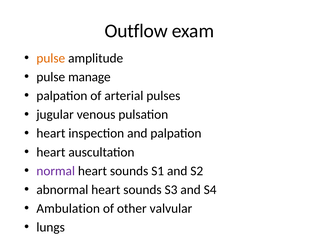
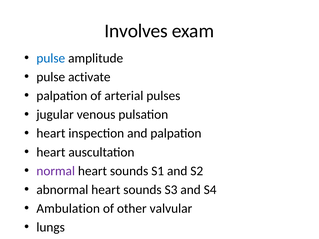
Outflow: Outflow -> Involves
pulse at (51, 58) colour: orange -> blue
manage: manage -> activate
